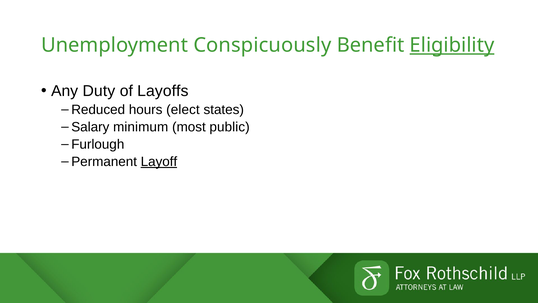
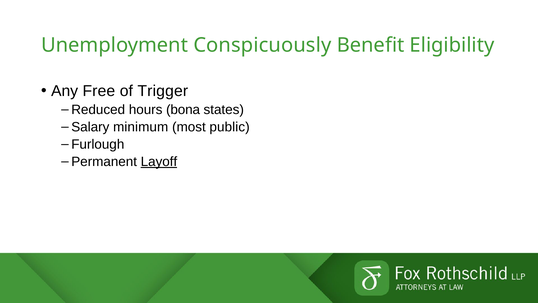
Eligibility underline: present -> none
Duty: Duty -> Free
Layoffs: Layoffs -> Trigger
elect: elect -> bona
